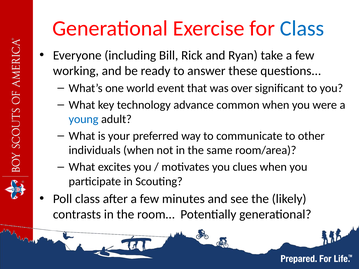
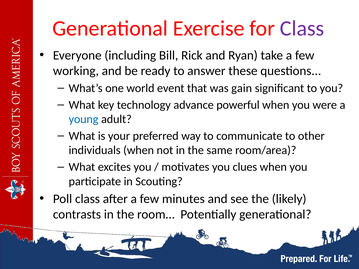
Class at (302, 28) colour: blue -> purple
over: over -> gain
common: common -> powerful
